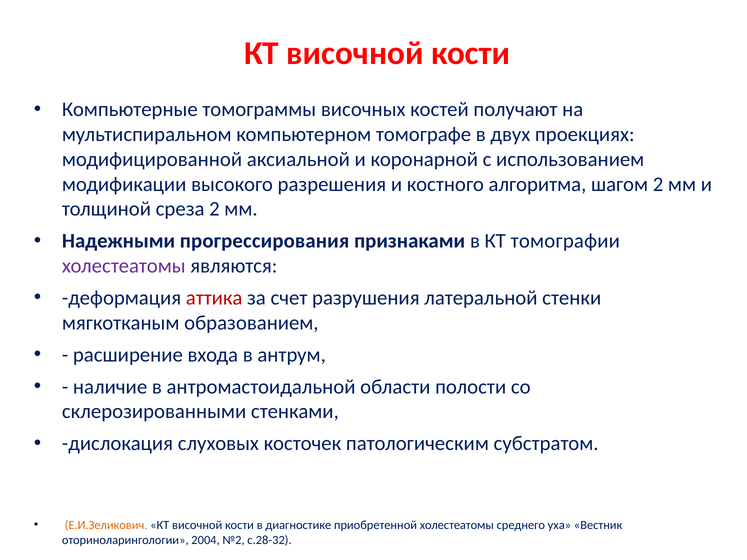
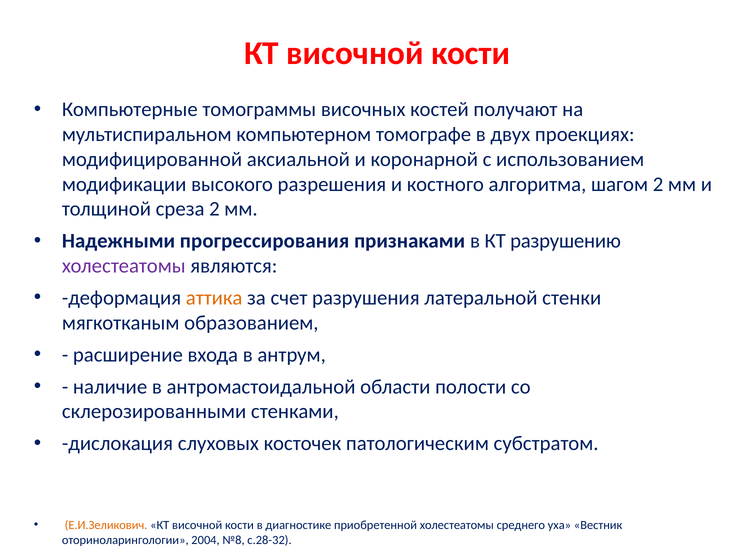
томографии: томографии -> разрушению
аттика colour: red -> orange
№2: №2 -> №8
